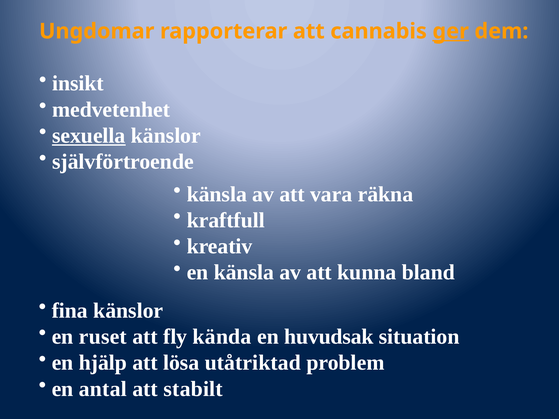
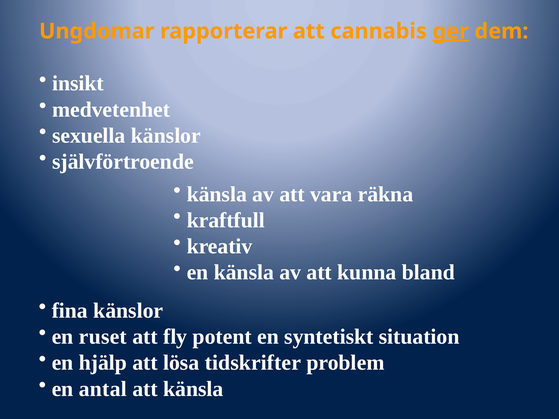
sexuella underline: present -> none
kända: kända -> potent
huvudsak: huvudsak -> syntetiskt
utåtriktad: utåtriktad -> tidskrifter
att stabilt: stabilt -> känsla
